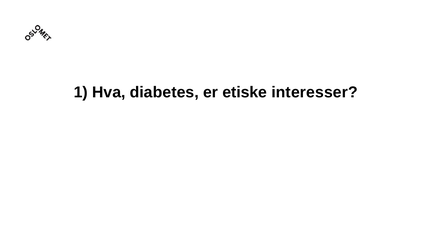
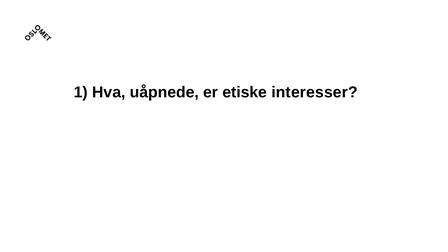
diabetes: diabetes -> uåpnede
